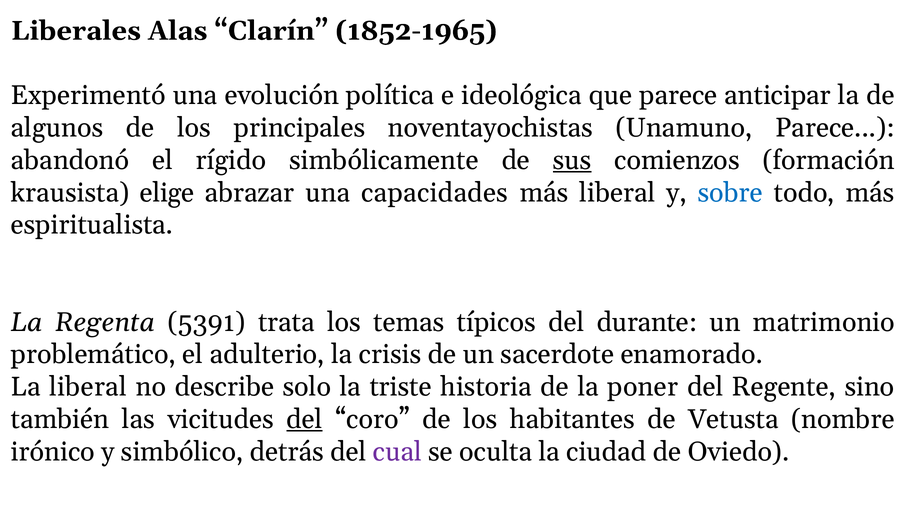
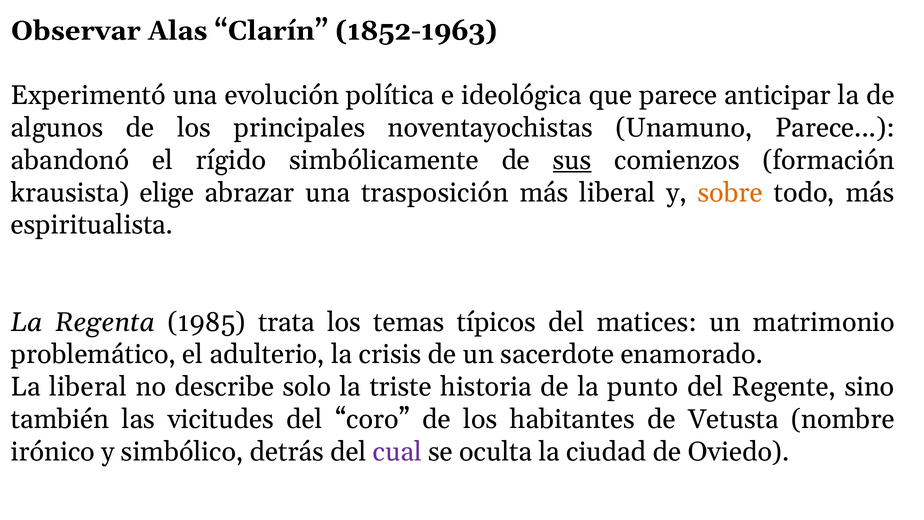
Liberales: Liberales -> Observar
1852-1965: 1852-1965 -> 1852-1963
capacidades: capacidades -> trasposición
sobre colour: blue -> orange
5391: 5391 -> 1985
durante: durante -> matices
poner: poner -> punto
del at (305, 419) underline: present -> none
